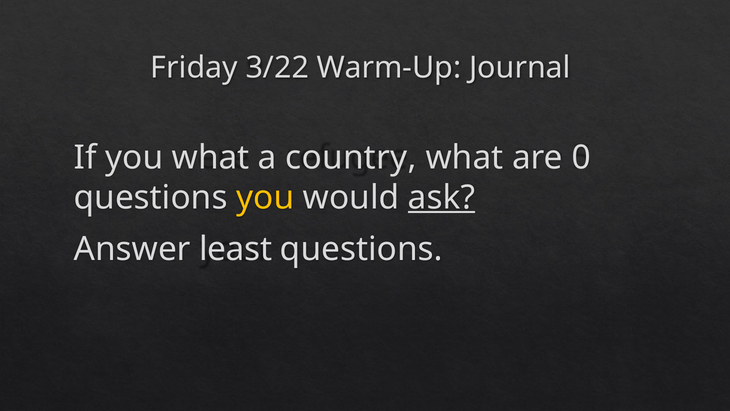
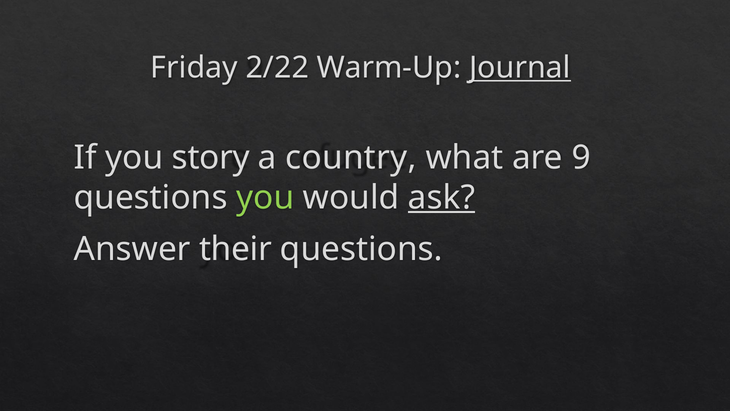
3/22: 3/22 -> 2/22
Journal underline: none -> present
you what: what -> story
0: 0 -> 9
you at (265, 198) colour: yellow -> light green
least: least -> their
